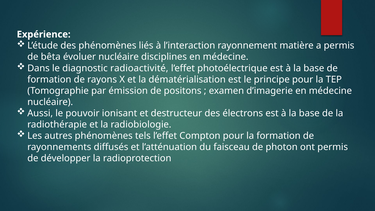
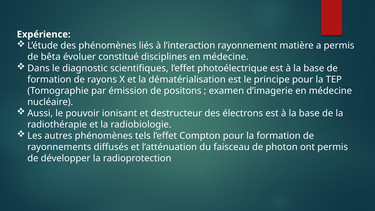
évoluer nucléaire: nucléaire -> constitué
radioactivité: radioactivité -> scientifiques
